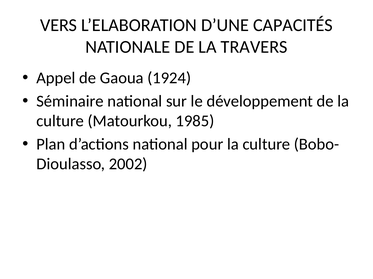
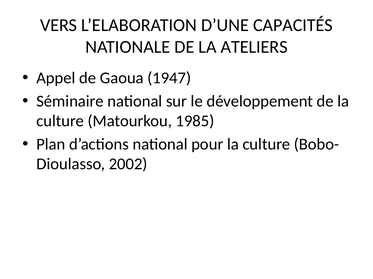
TRAVERS: TRAVERS -> ATELIERS
1924: 1924 -> 1947
